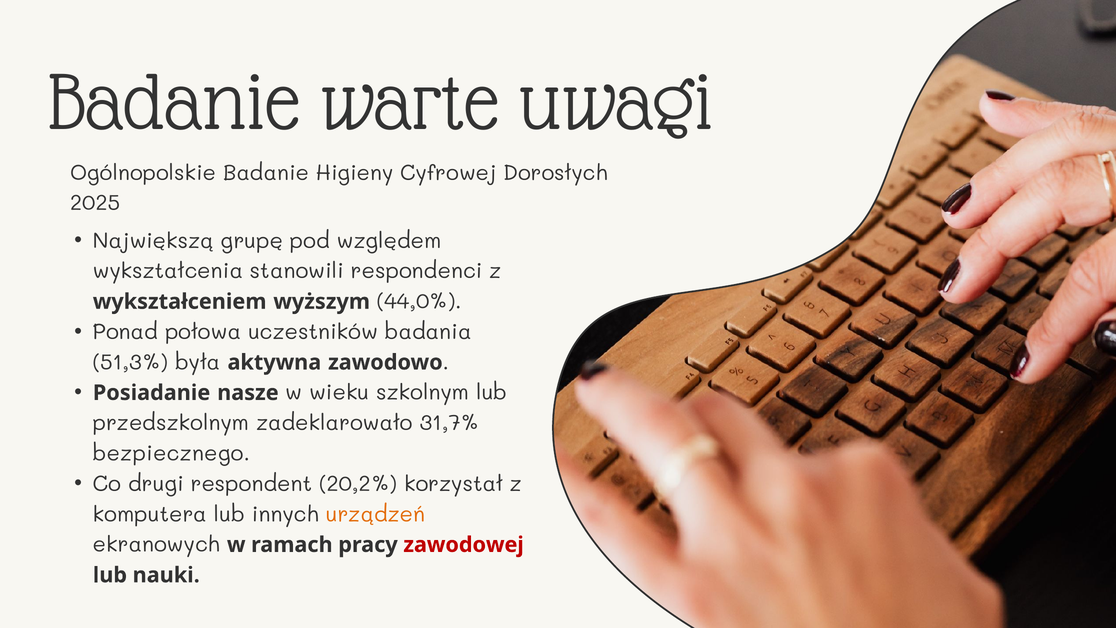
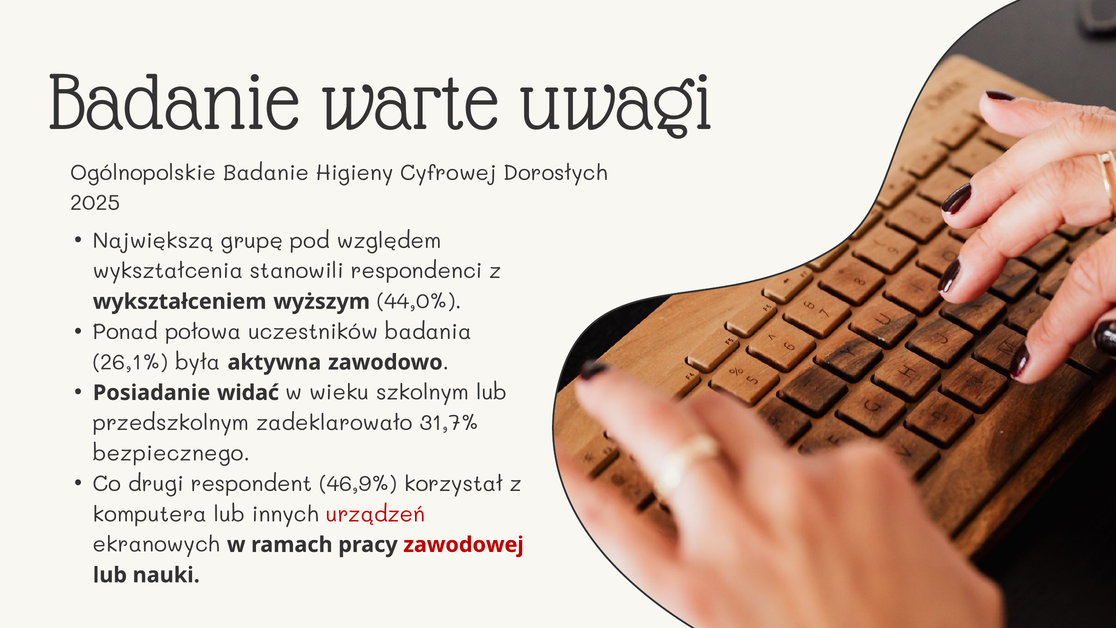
51,3%: 51,3% -> 26,1%
nasze: nasze -> widać
20,2%: 20,2% -> 46,9%
urządzeń colour: orange -> red
